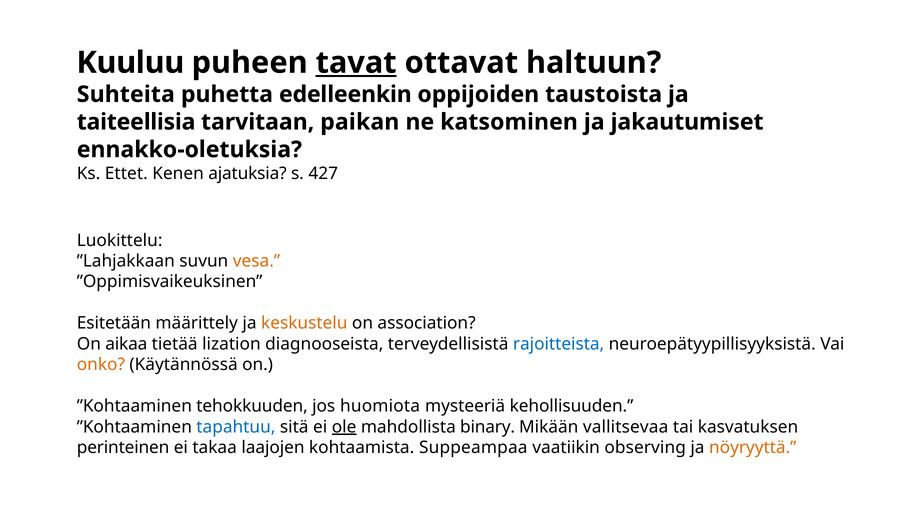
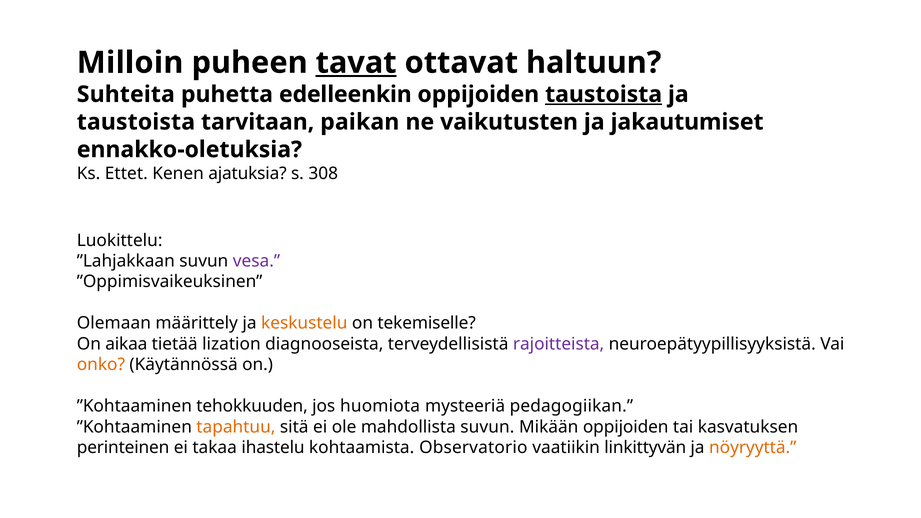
Kuuluu: Kuuluu -> Milloin
taustoista at (604, 94) underline: none -> present
taiteellisia at (136, 122): taiteellisia -> taustoista
katsominen: katsominen -> vaikutusten
427: 427 -> 308
vesa colour: orange -> purple
Esitetään: Esitetään -> Olemaan
association: association -> tekemiselle
rajoitteista colour: blue -> purple
kehollisuuden: kehollisuuden -> pedagogiikan
tapahtuu colour: blue -> orange
ole underline: present -> none
mahdollista binary: binary -> suvun
Mikään vallitsevaa: vallitsevaa -> oppijoiden
laajojen: laajojen -> ihastelu
Suppeampaa: Suppeampaa -> Observatorio
observing: observing -> linkittyvän
